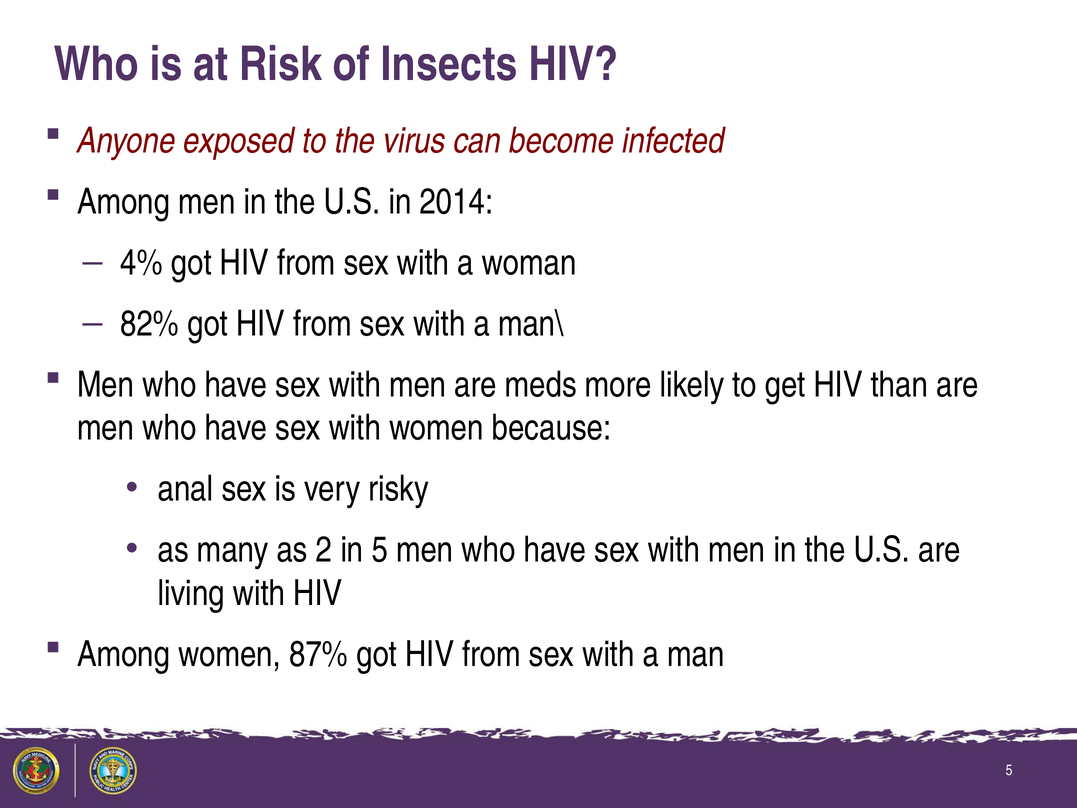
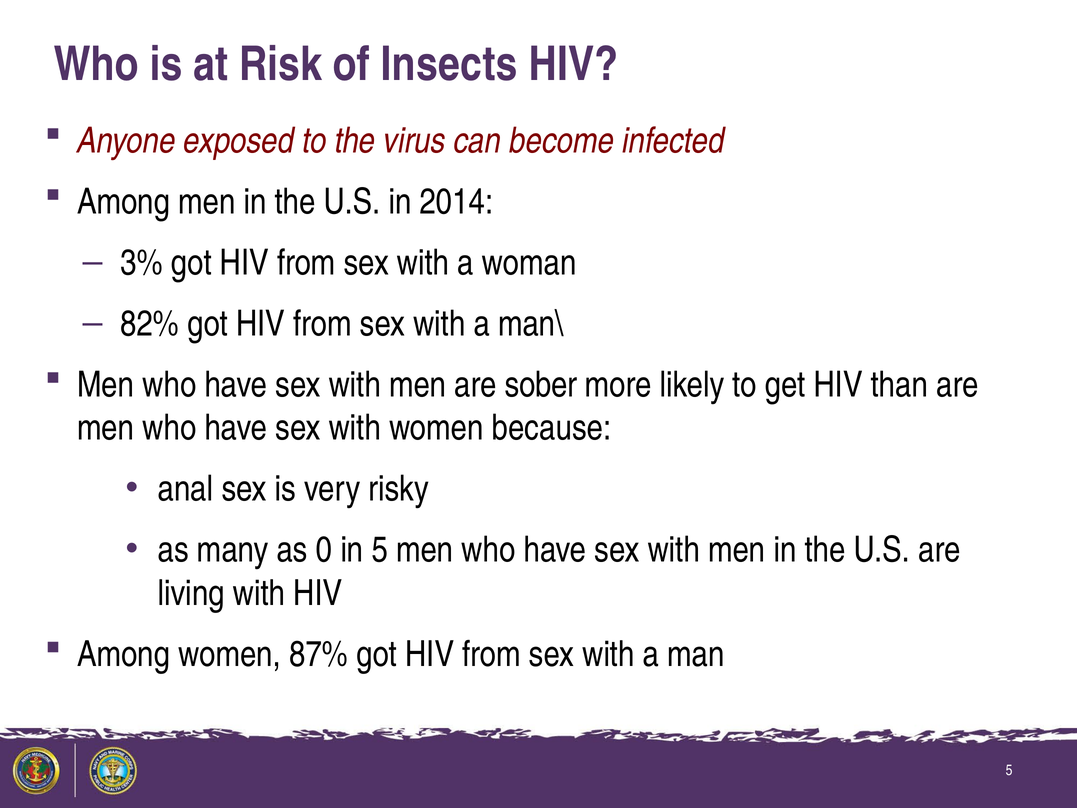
4%: 4% -> 3%
meds: meds -> sober
2: 2 -> 0
